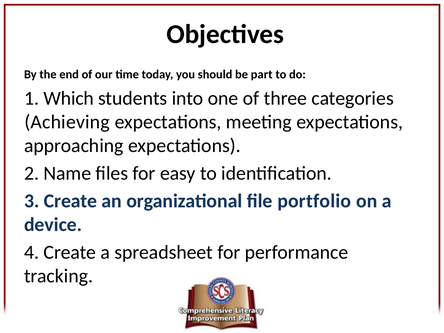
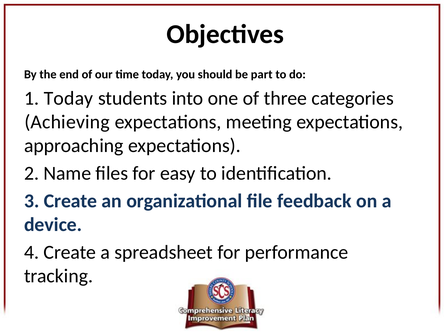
1 Which: Which -> Today
portfolio: portfolio -> feedback
